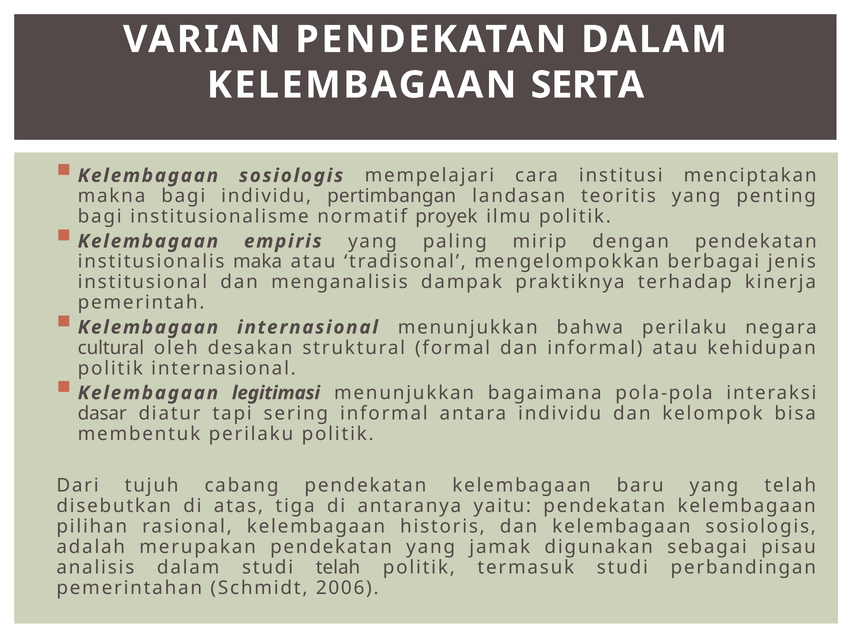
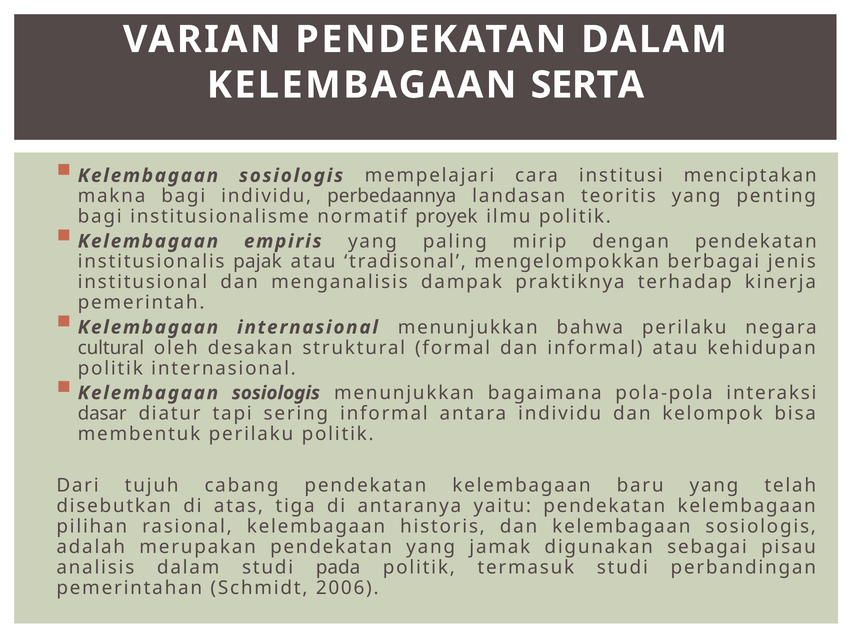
pertimbangan: pertimbangan -> perbedaannya
maka: maka -> pajak
legitimasi at (276, 393): legitimasi -> sosiologis
studi telah: telah -> pada
